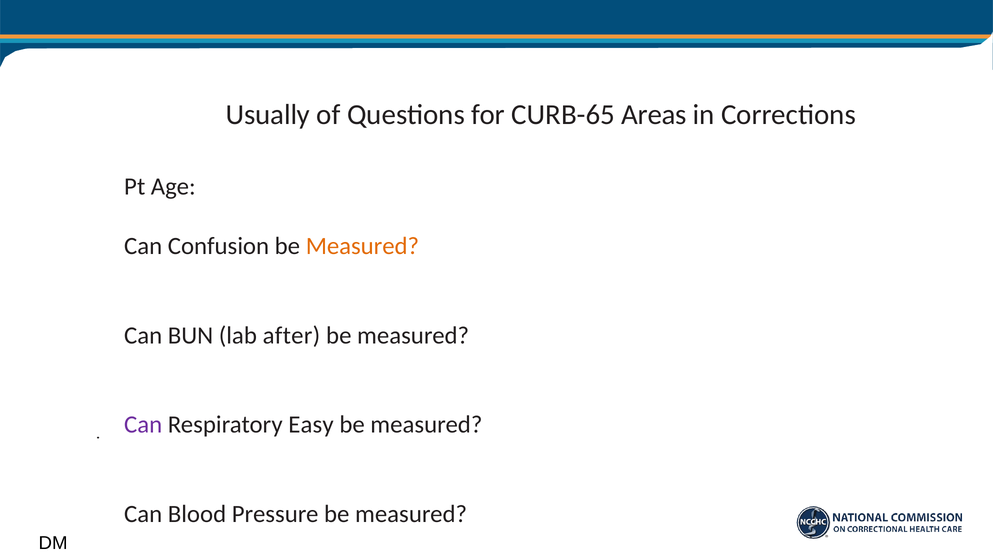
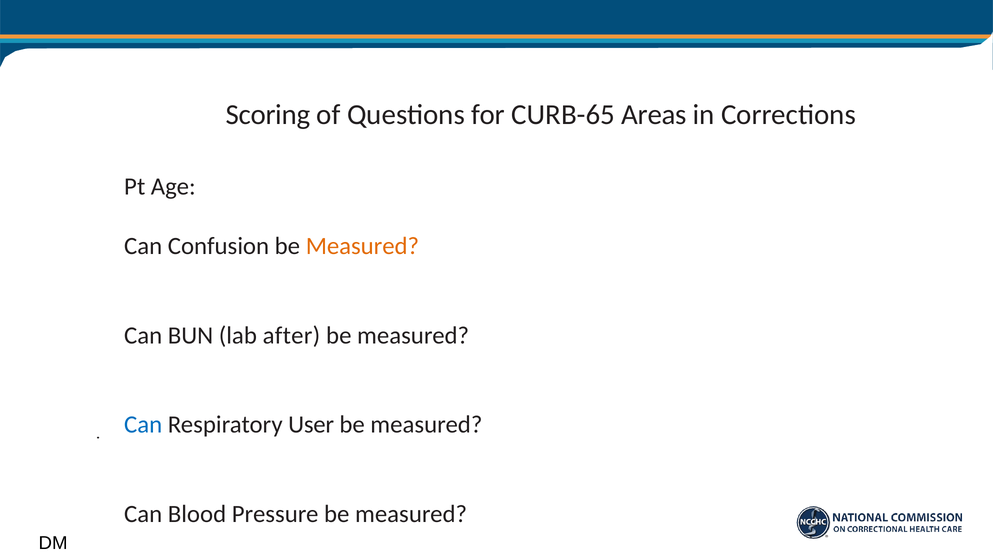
Usually: Usually -> Scoring
Can at (143, 425) colour: purple -> blue
Easy: Easy -> User
